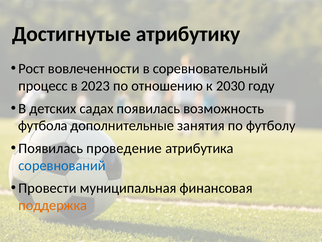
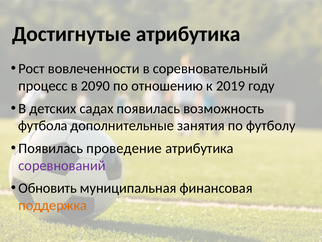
Достигнутые атрибутику: атрибутику -> атрибутика
2023: 2023 -> 2090
2030: 2030 -> 2019
соревнований colour: blue -> purple
Провести: Провести -> Обновить
